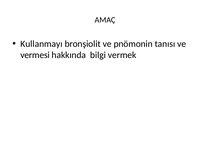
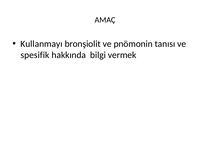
vermesi: vermesi -> spesifik
